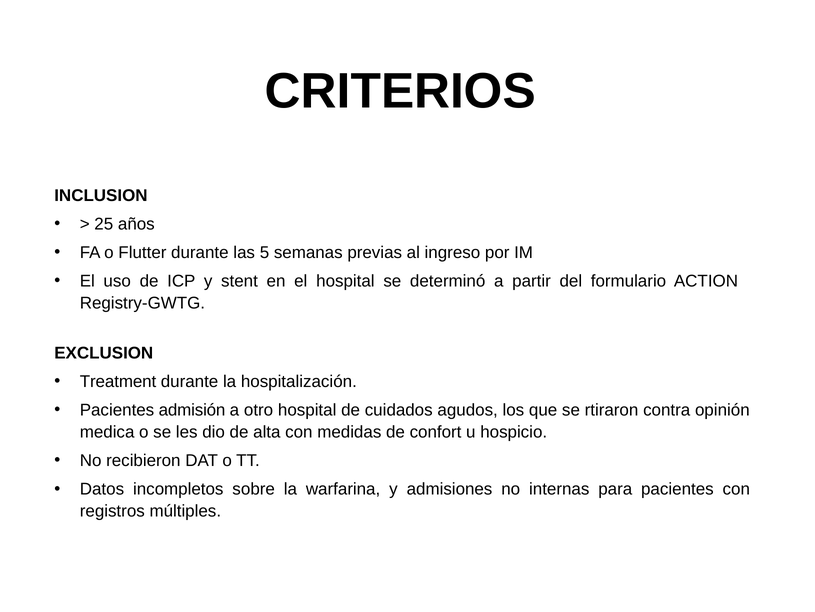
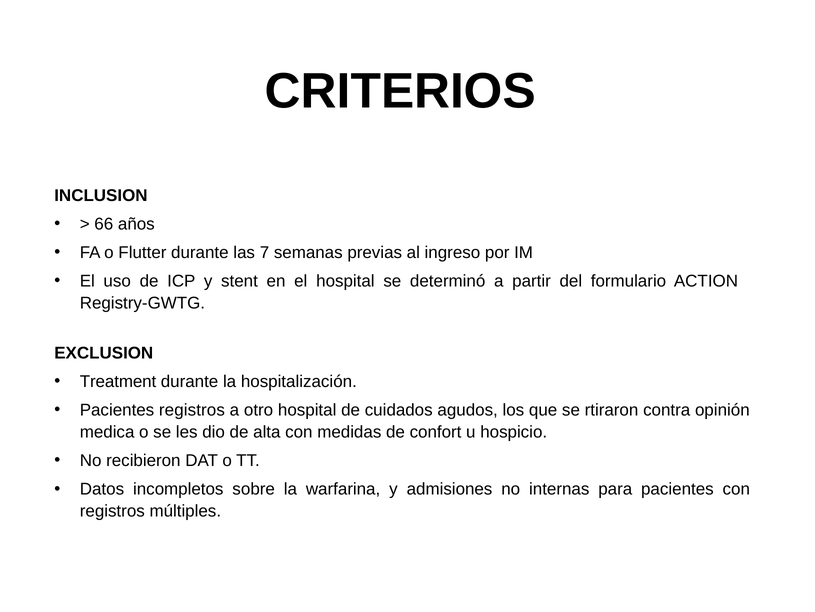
25: 25 -> 66
5: 5 -> 7
Pacientes admisión: admisión -> registros
